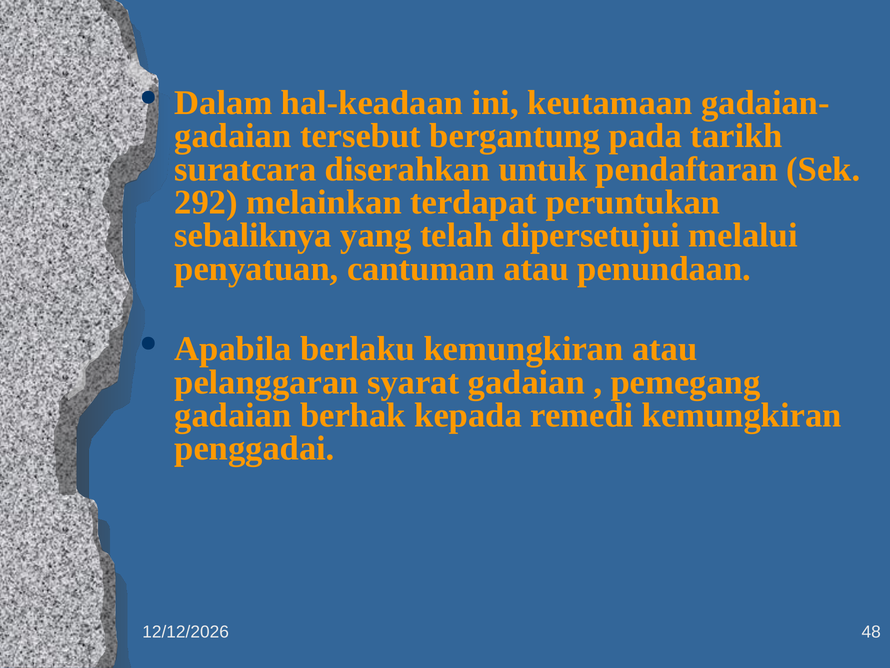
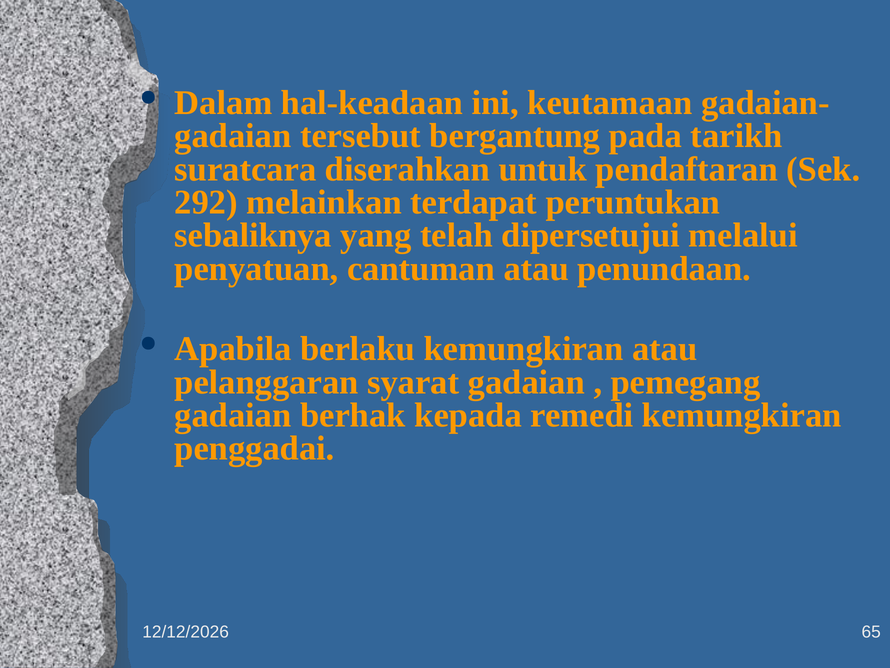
48: 48 -> 65
